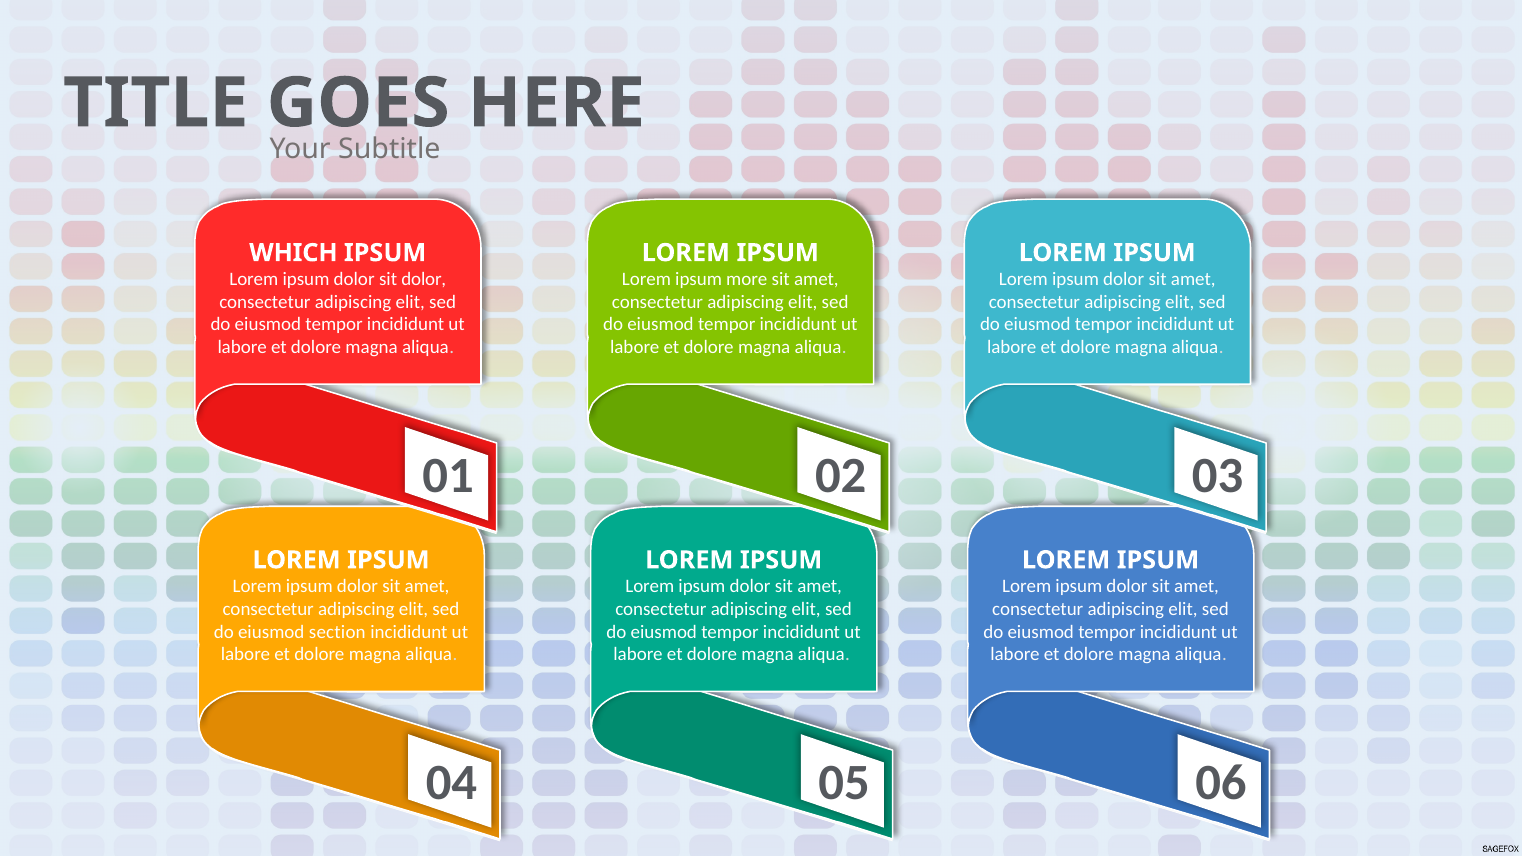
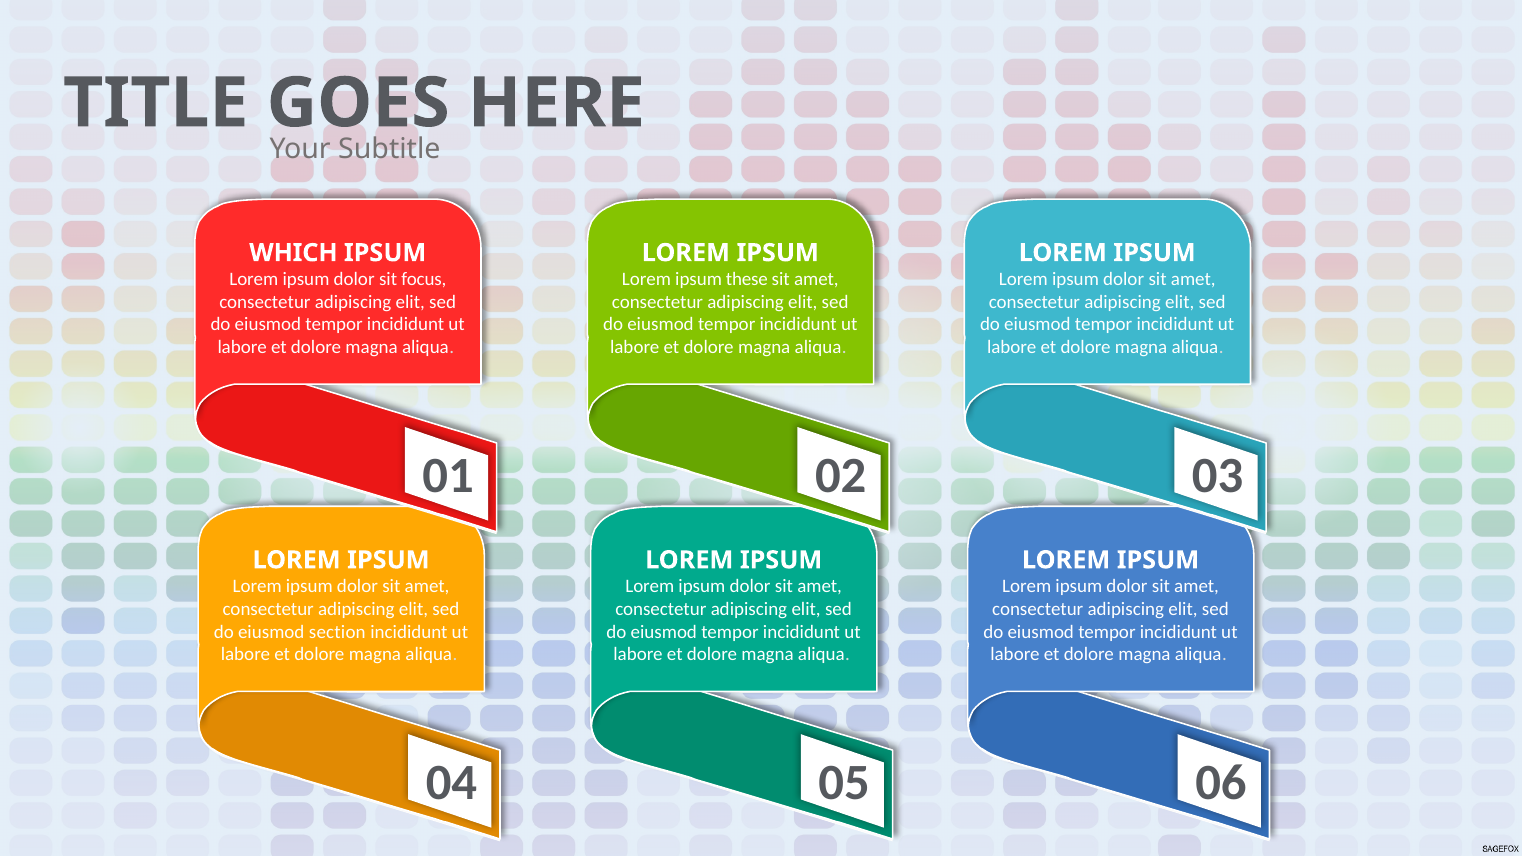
sit dolor: dolor -> focus
more: more -> these
